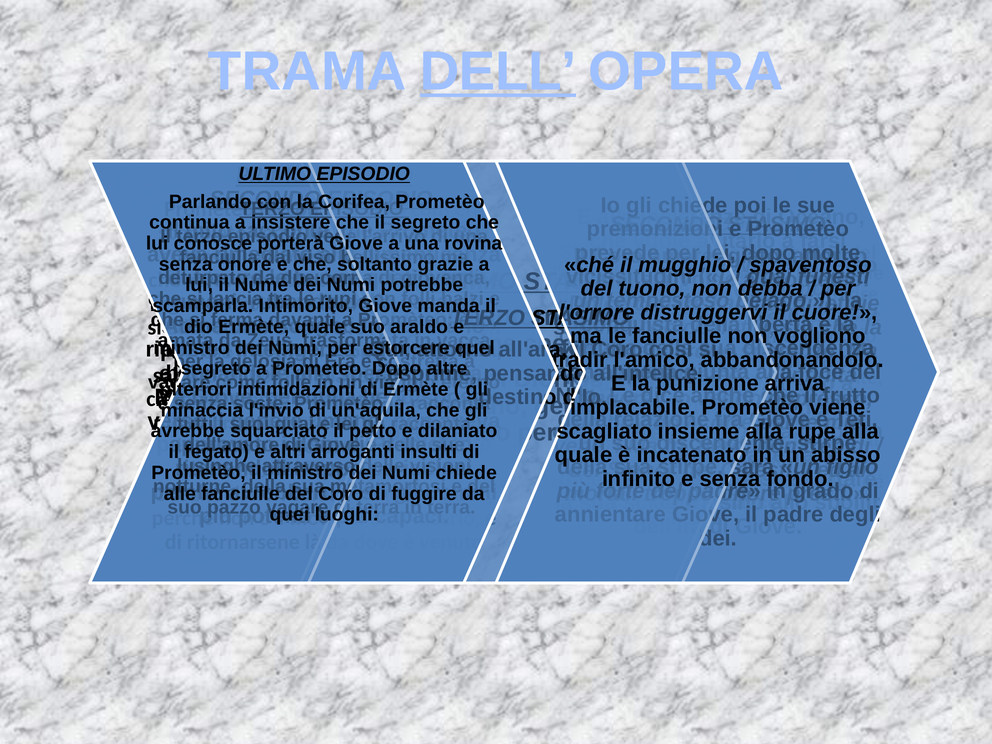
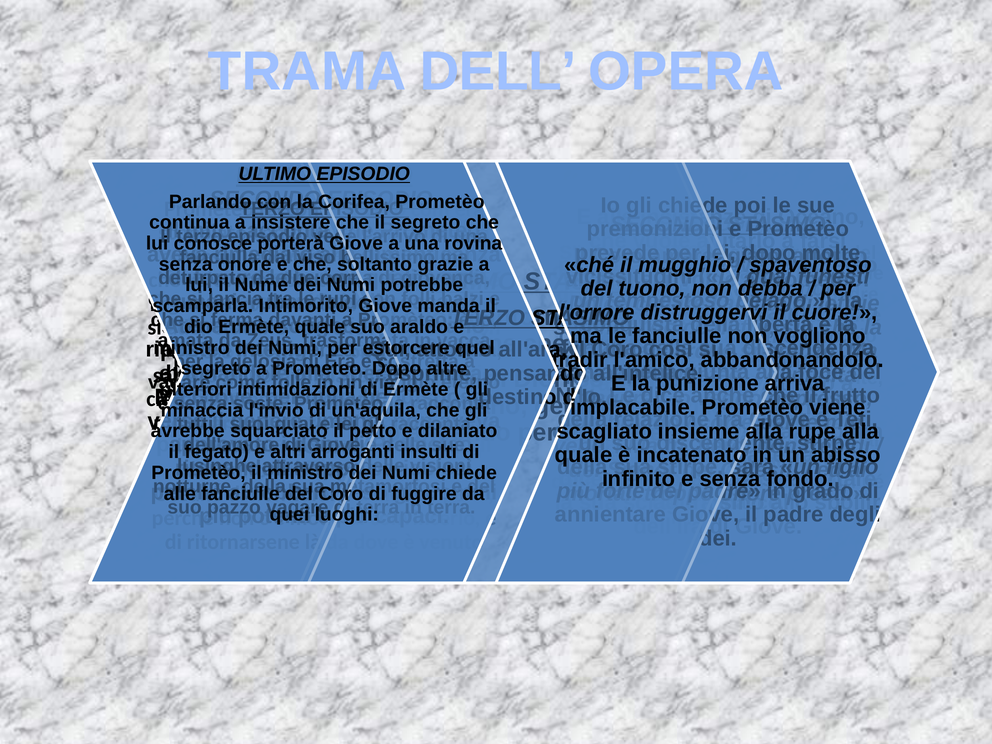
DELL underline: present -> none
